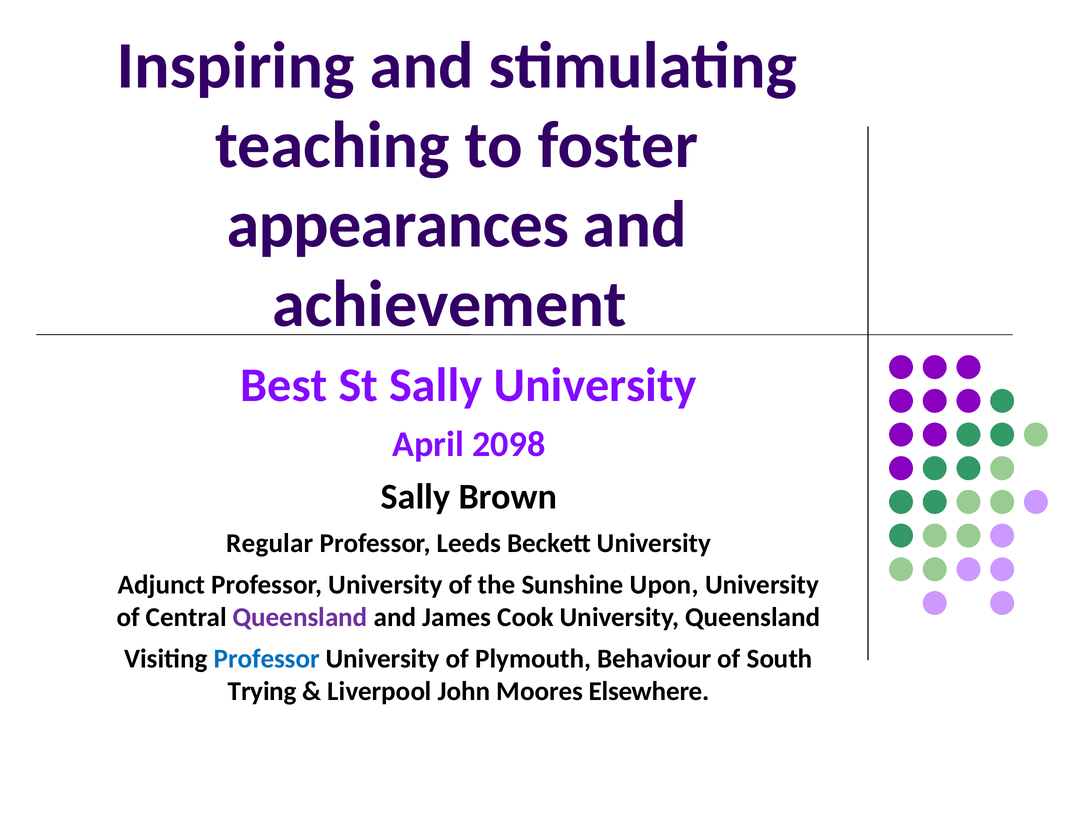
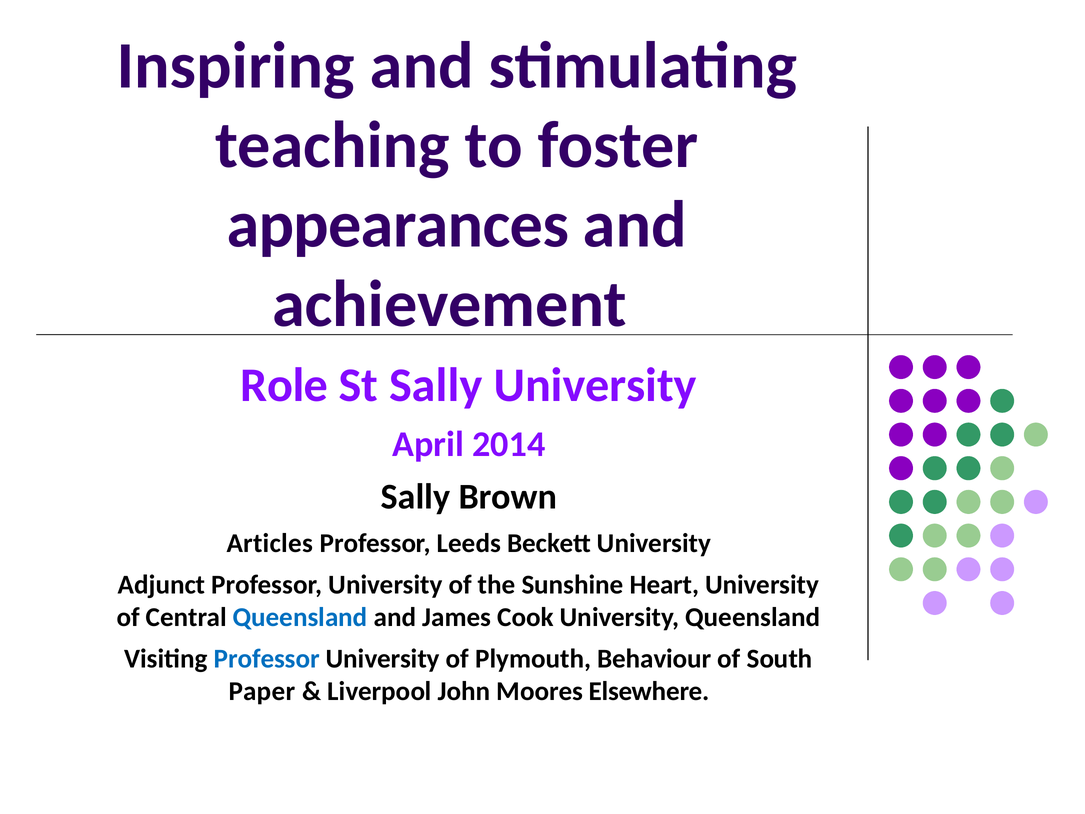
Best: Best -> Role
2098: 2098 -> 2014
Regular: Regular -> Articles
Upon: Upon -> Heart
Queensland at (300, 617) colour: purple -> blue
Trying: Trying -> Paper
